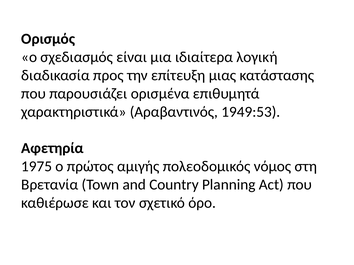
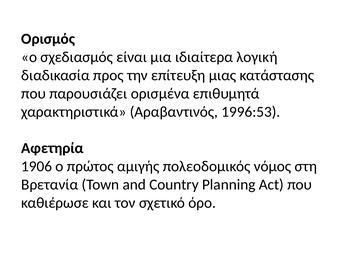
1949:53: 1949:53 -> 1996:53
1975: 1975 -> 1906
